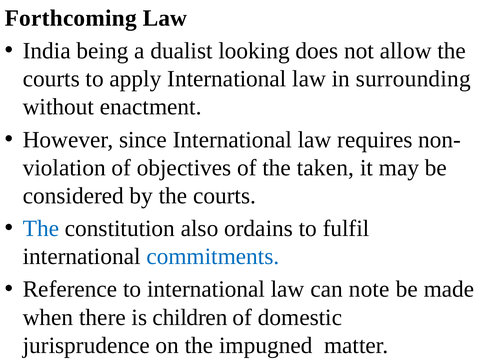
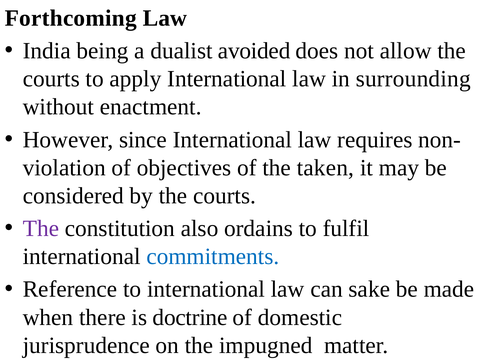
looking: looking -> avoided
The at (41, 228) colour: blue -> purple
note: note -> sake
children: children -> doctrine
